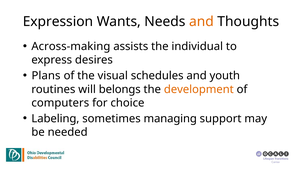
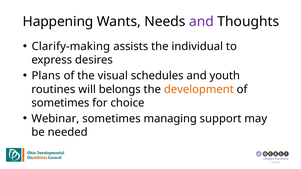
Expression: Expression -> Happening
and at (202, 22) colour: orange -> purple
Across-making: Across-making -> Clarify-making
computers at (60, 103): computers -> sometimes
Labeling: Labeling -> Webinar
